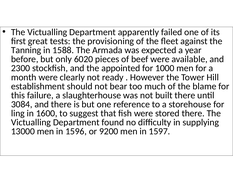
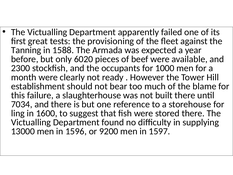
appointed: appointed -> occupants
3084: 3084 -> 7034
